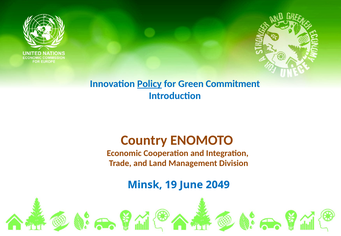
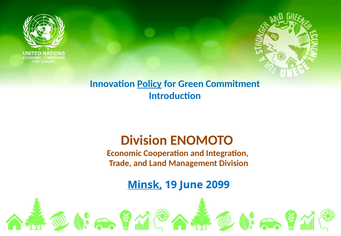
Country at (144, 140): Country -> Division
Minsk underline: none -> present
2049: 2049 -> 2099
